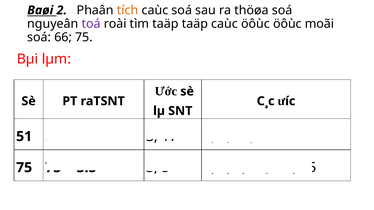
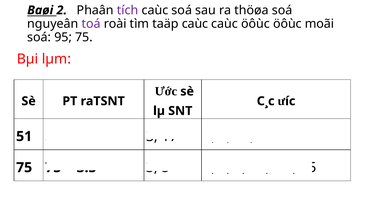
tích colour: orange -> purple
taäp taäp: taäp -> caùc
66: 66 -> 95
